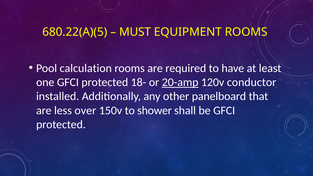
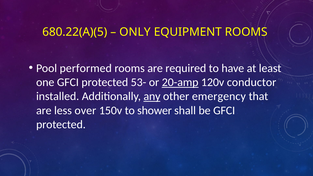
MUST: MUST -> ONLY
calculation: calculation -> performed
18-: 18- -> 53-
any underline: none -> present
panelboard: panelboard -> emergency
